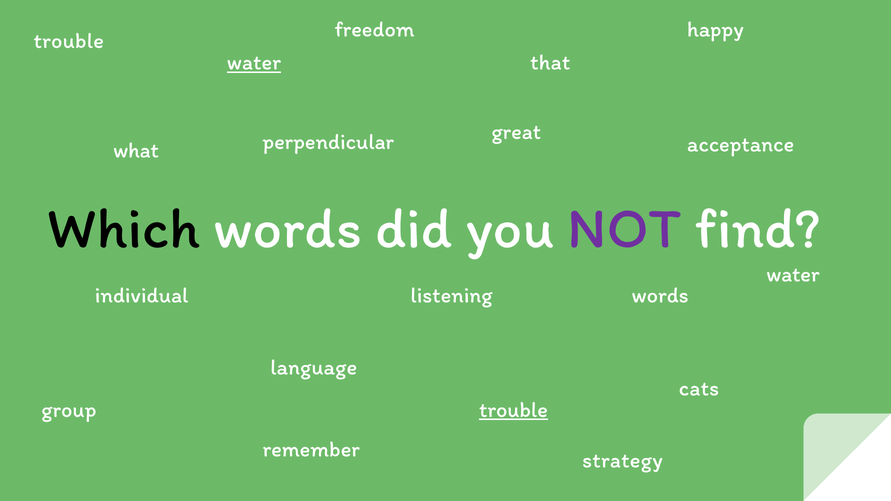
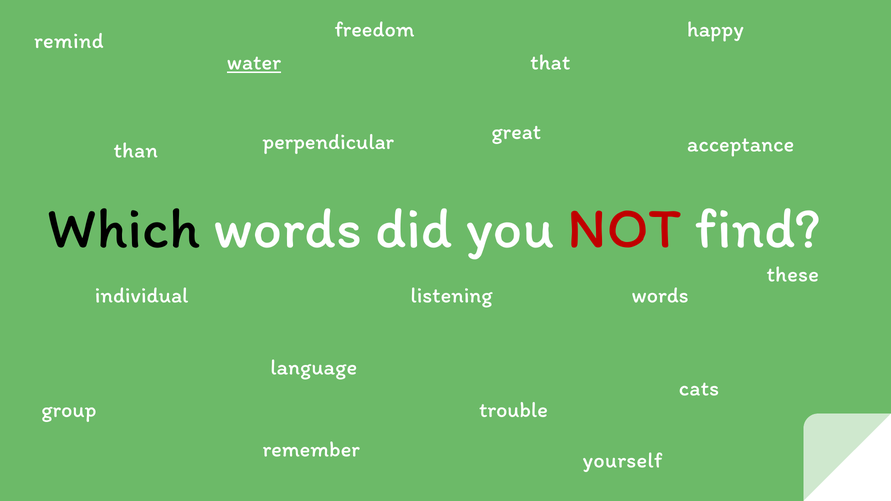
trouble at (69, 41): trouble -> remind
what: what -> than
NOT colour: purple -> red
water at (793, 274): water -> these
trouble at (513, 410) underline: present -> none
strategy: strategy -> yourself
